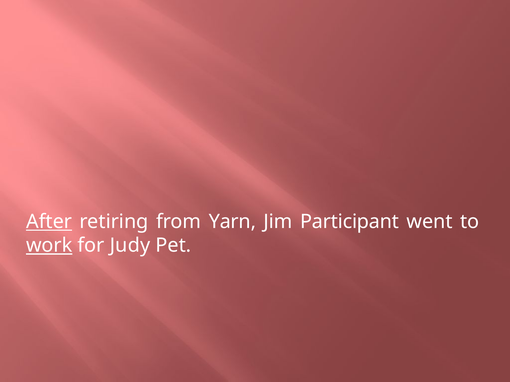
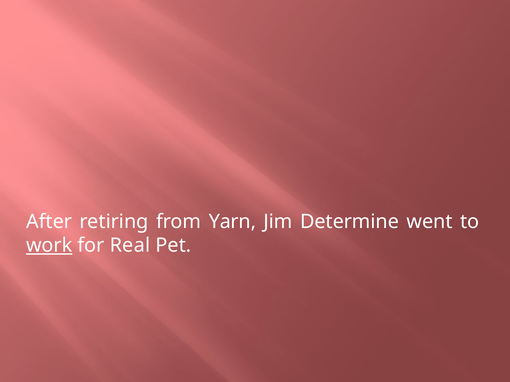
After underline: present -> none
Participant: Participant -> Determine
Judy: Judy -> Real
